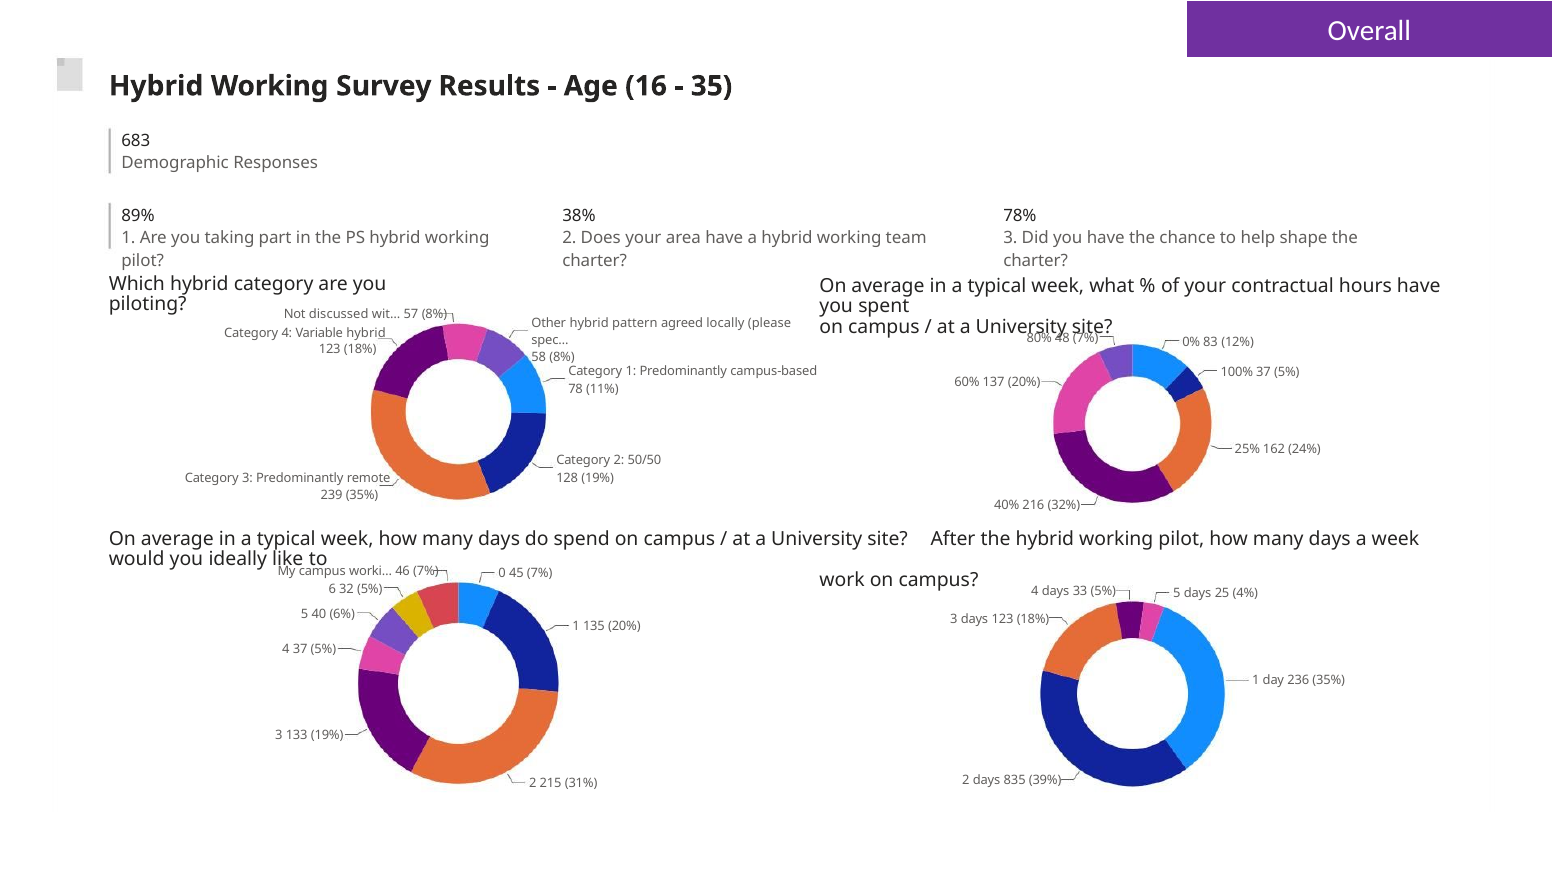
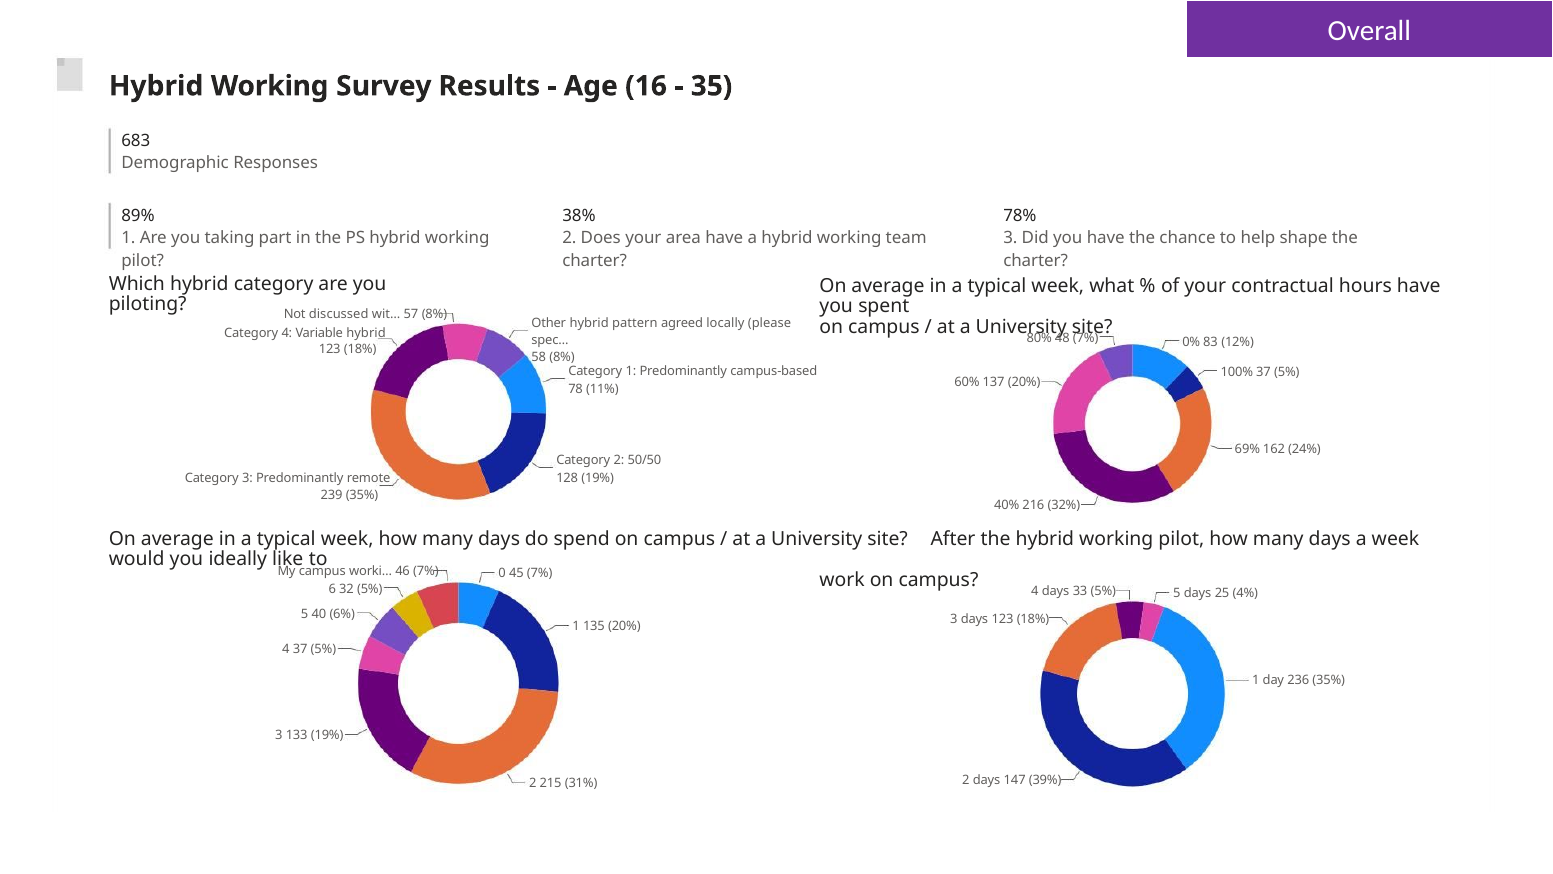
25%: 25% -> 69%
835: 835 -> 147
